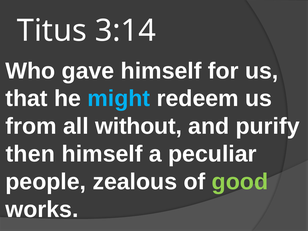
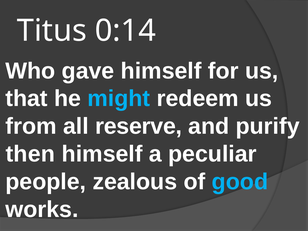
3:14: 3:14 -> 0:14
without: without -> reserve
good colour: light green -> light blue
